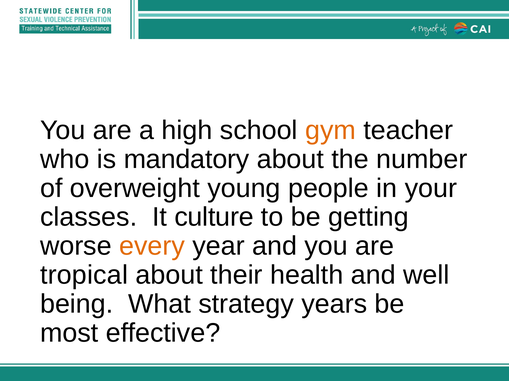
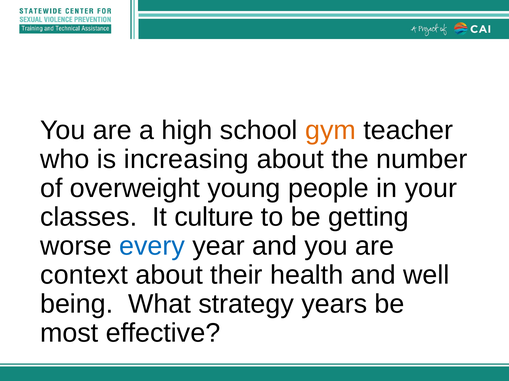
mandatory: mandatory -> increasing
every colour: orange -> blue
tropical: tropical -> context
